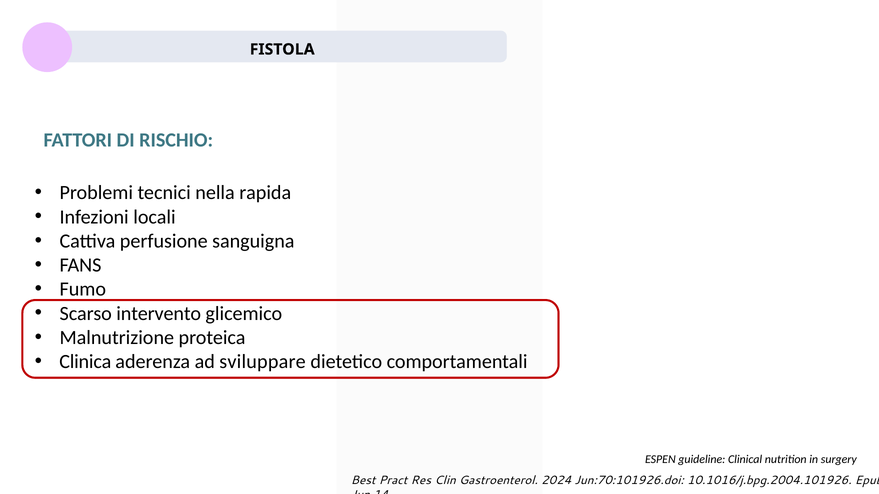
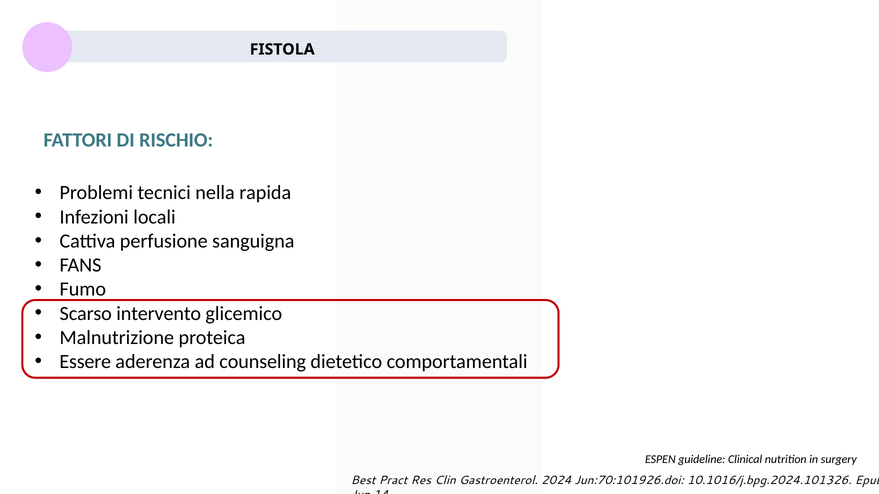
Clinica: Clinica -> Essere
sviluppare: sviluppare -> counseling
10.1016/j.bpg.2004.101926: 10.1016/j.bpg.2004.101926 -> 10.1016/j.bpg.2024.101326
